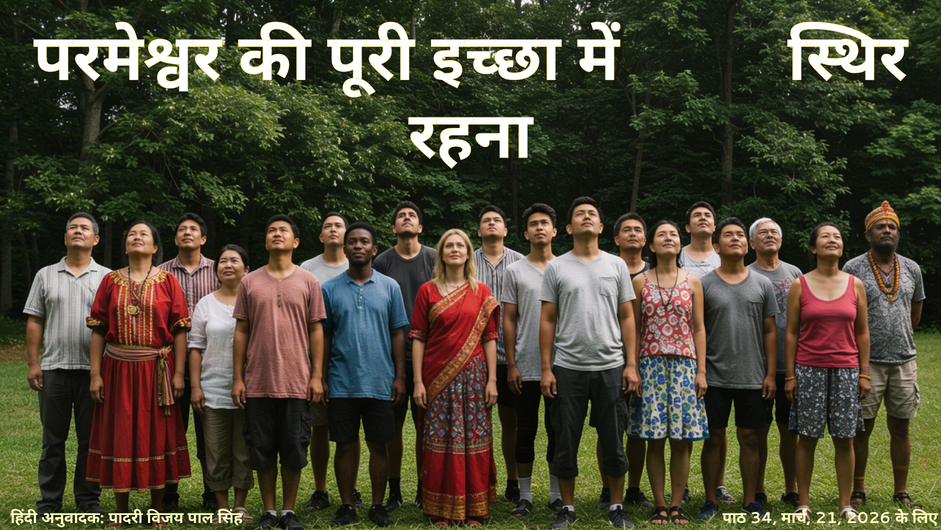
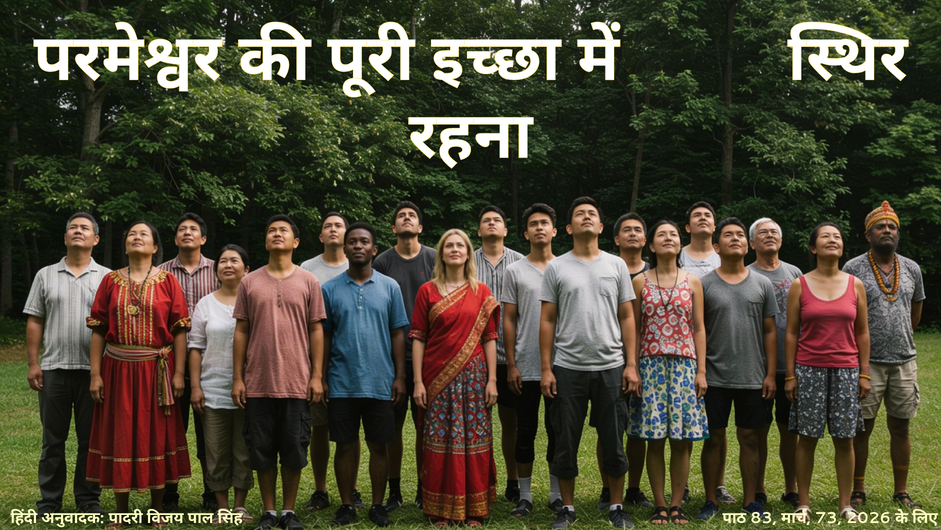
34: 34 -> 83
21: 21 -> 73
